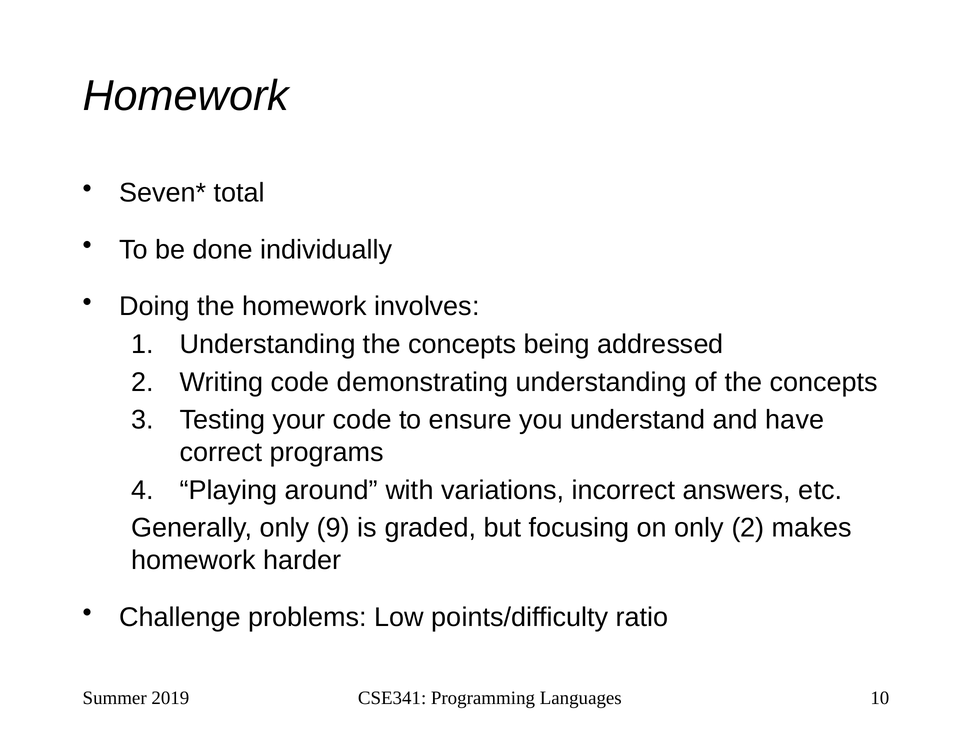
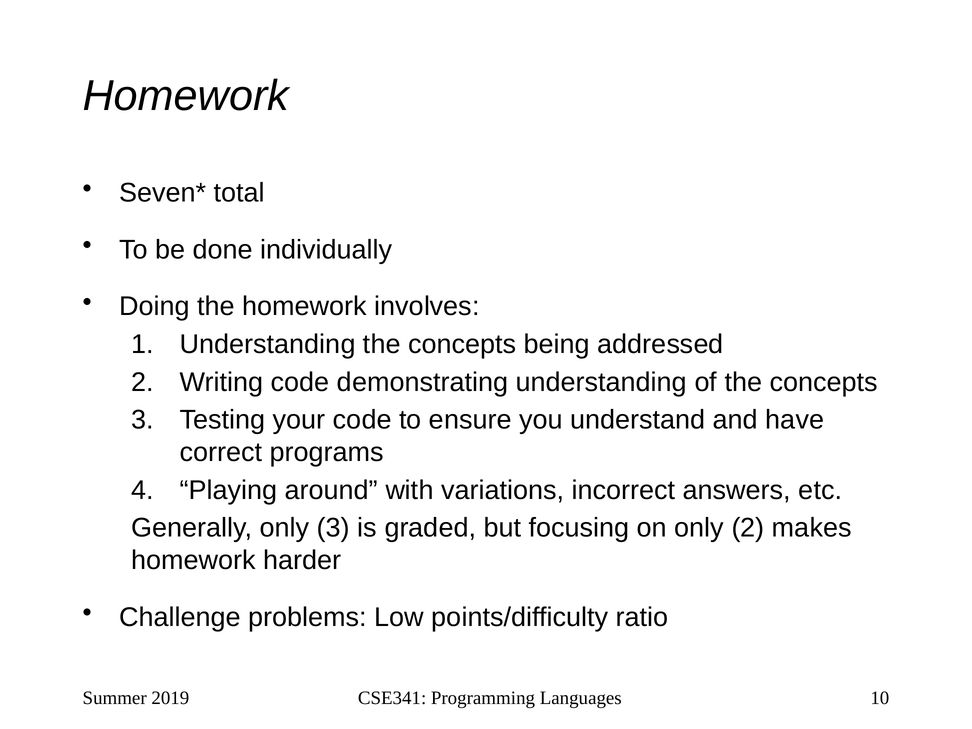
only 9: 9 -> 3
